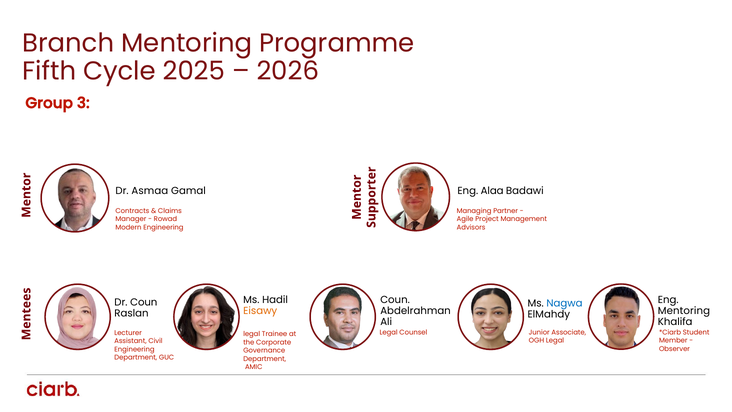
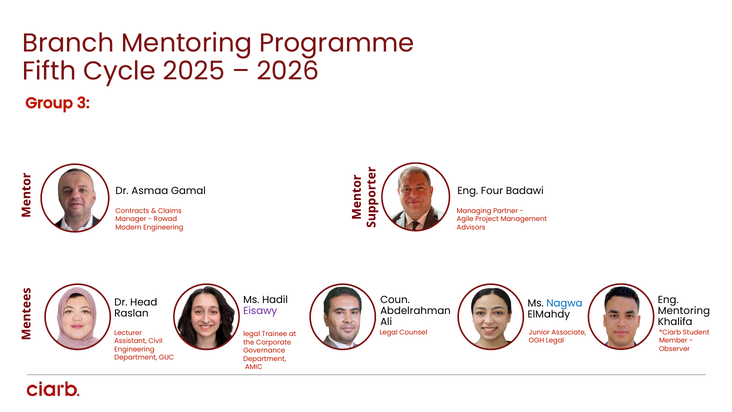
Alaa: Alaa -> Four
Dr Coun: Coun -> Head
Eisawy colour: orange -> purple
